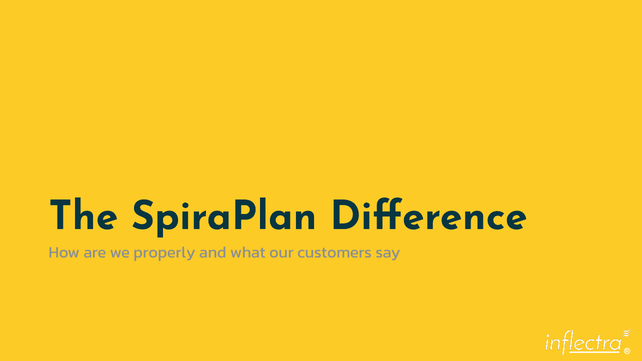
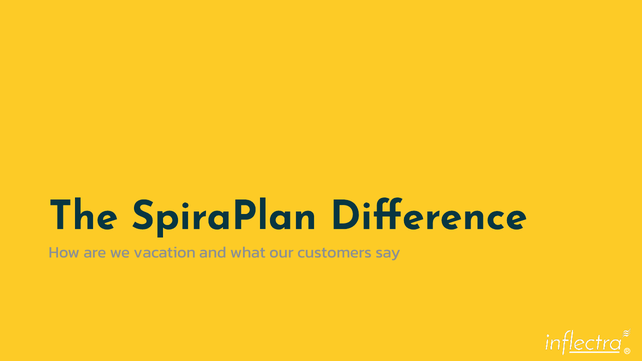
properly: properly -> vacation
